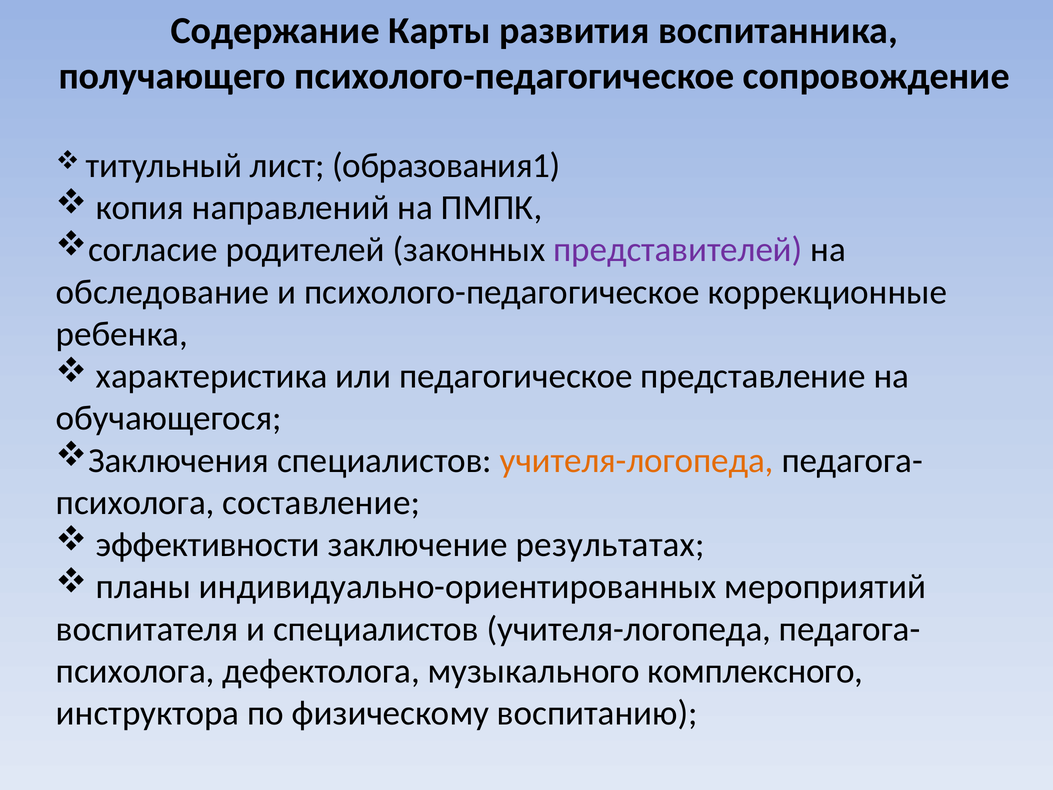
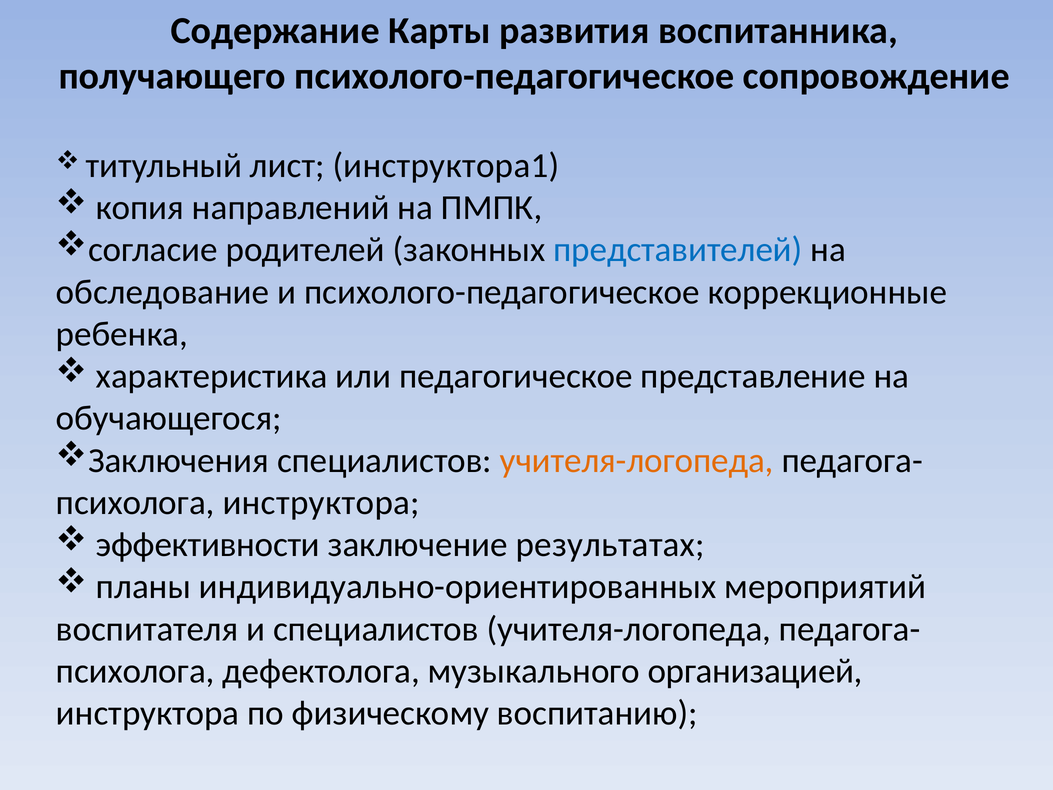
образования1: образования1 -> инструктора1
представителей colour: purple -> blue
составление at (321, 502): составление -> инструктора
комплексного: комплексного -> организацией
